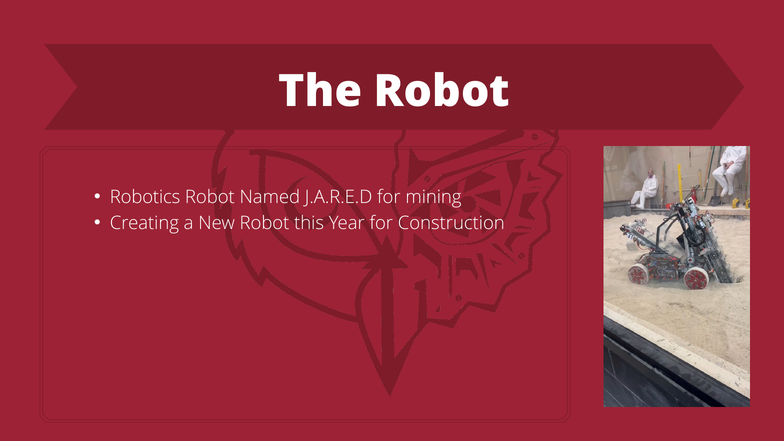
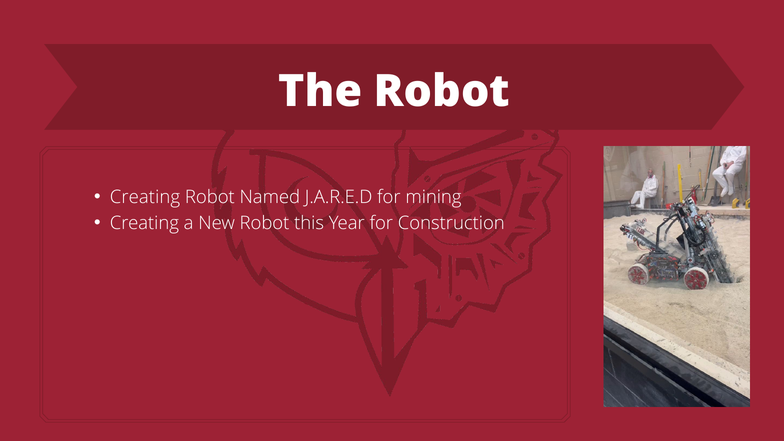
Robotics at (145, 197): Robotics -> Creating
